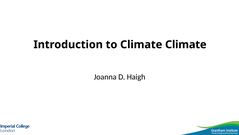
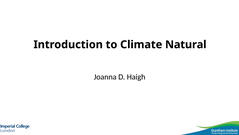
Climate Climate: Climate -> Natural
